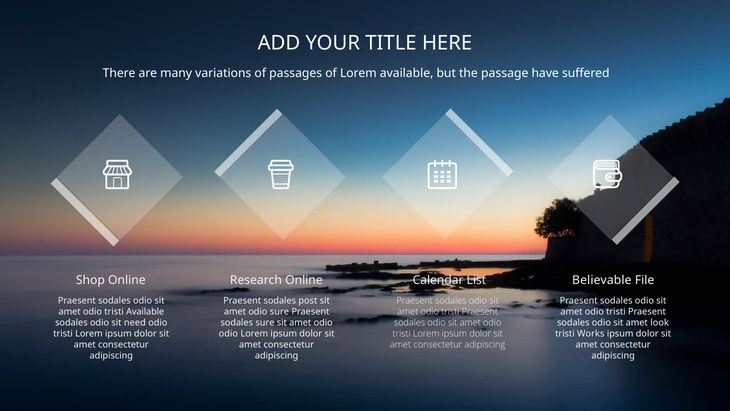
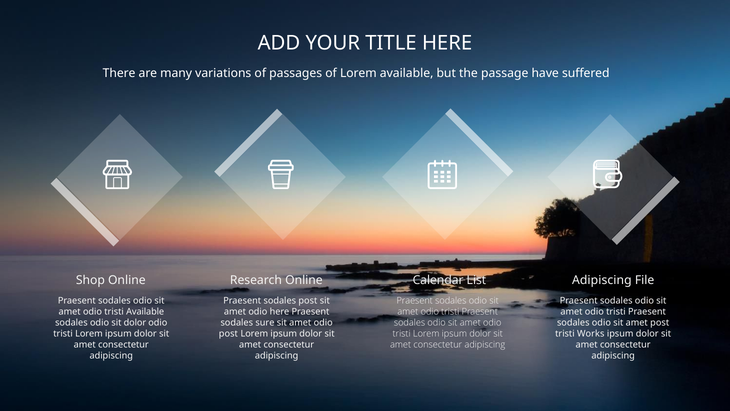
Believable at (602, 280): Believable -> Adipiscing
odio sure: sure -> here
sit need: need -> dolor
amet look: look -> post
odio at (228, 333): odio -> post
